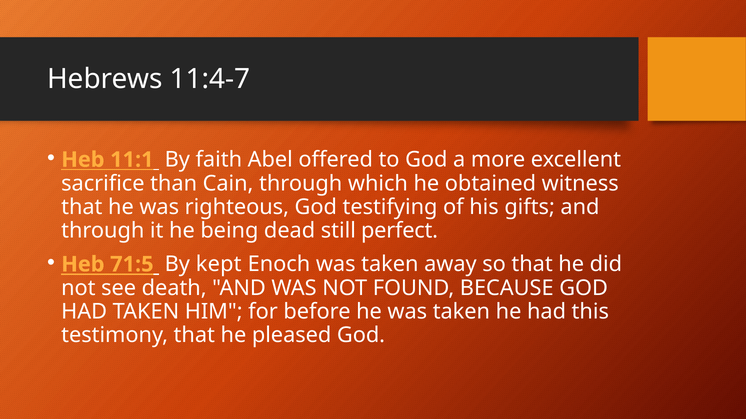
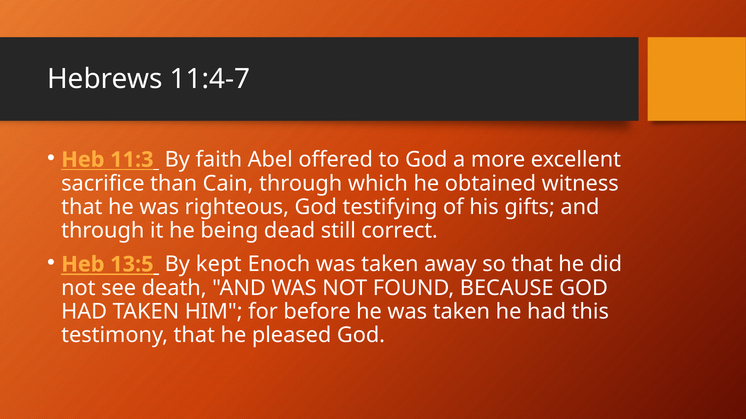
11:1: 11:1 -> 11:3
perfect: perfect -> correct
71:5: 71:5 -> 13:5
